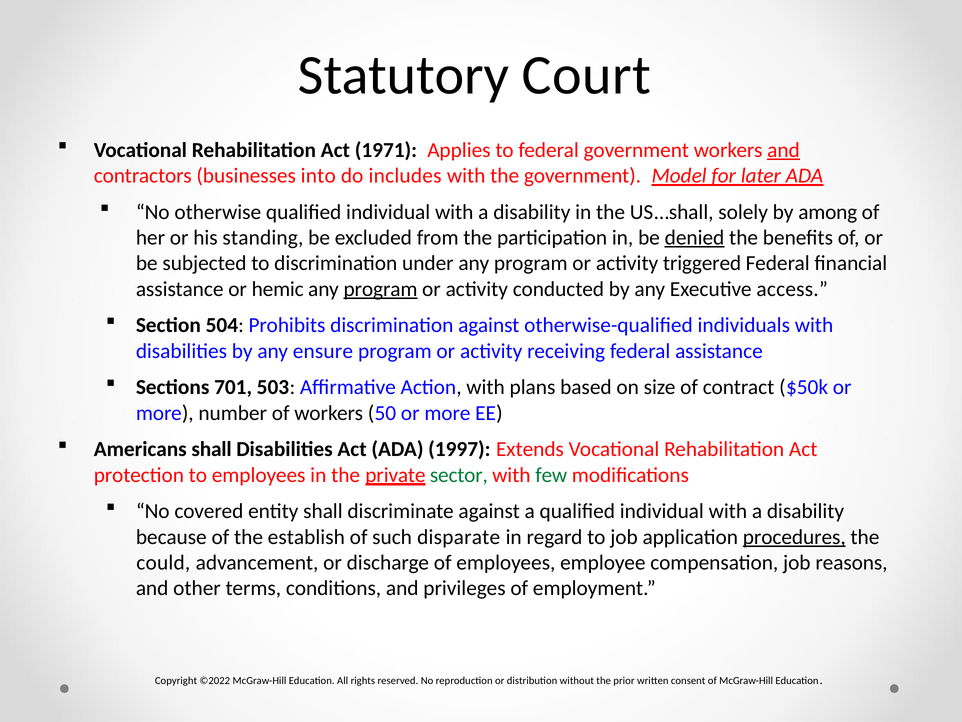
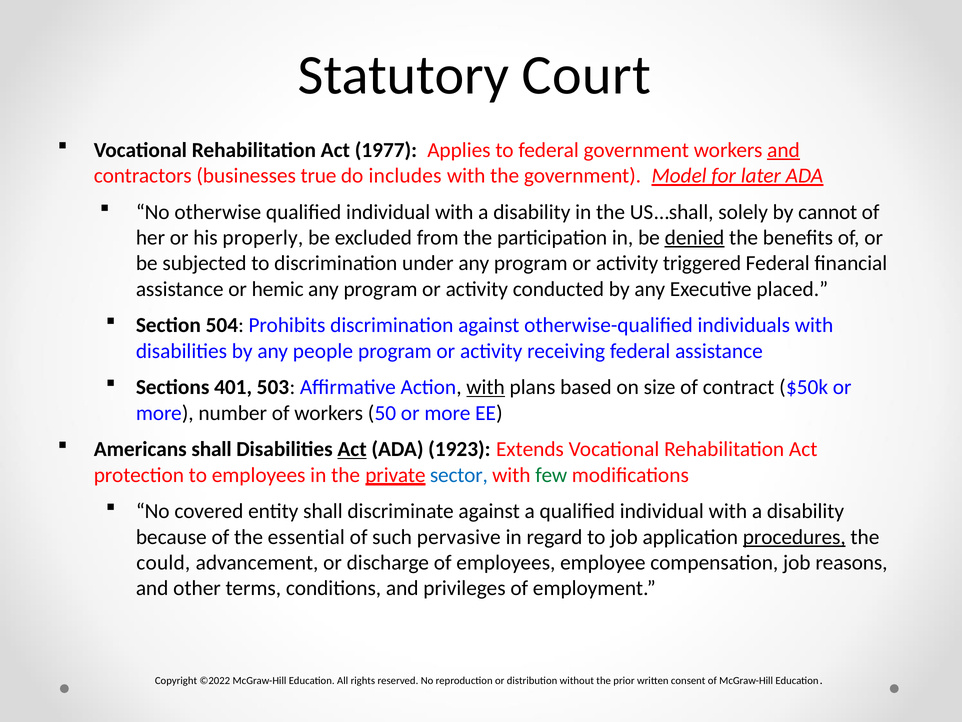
1971: 1971 -> 1977
into: into -> true
among: among -> cannot
standing: standing -> properly
program at (381, 289) underline: present -> none
access: access -> placed
ensure: ensure -> people
701: 701 -> 401
with at (486, 387) underline: none -> present
Act at (352, 449) underline: none -> present
1997: 1997 -> 1923
sector colour: green -> blue
establish: establish -> essential
disparate: disparate -> pervasive
